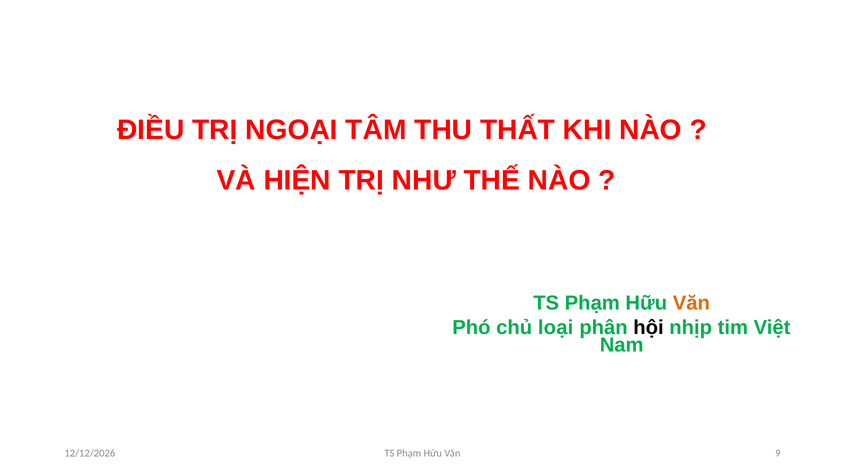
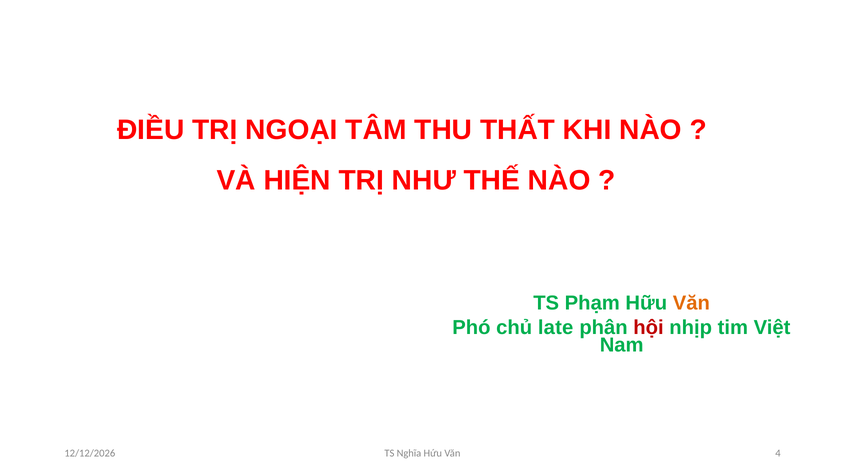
loại: loại -> late
hội colour: black -> red
Phạm at (409, 454): Phạm -> Nghĩa
9: 9 -> 4
